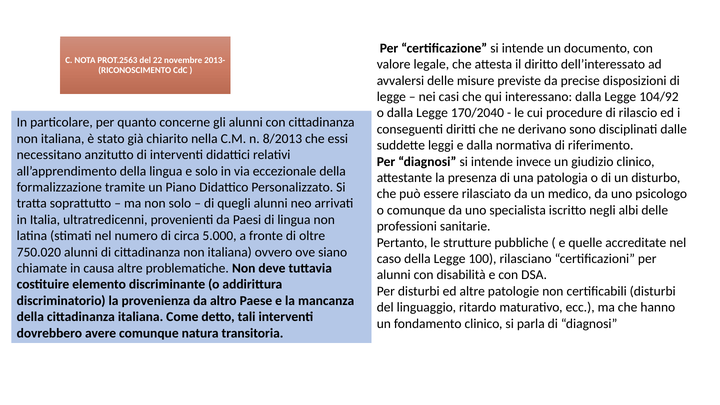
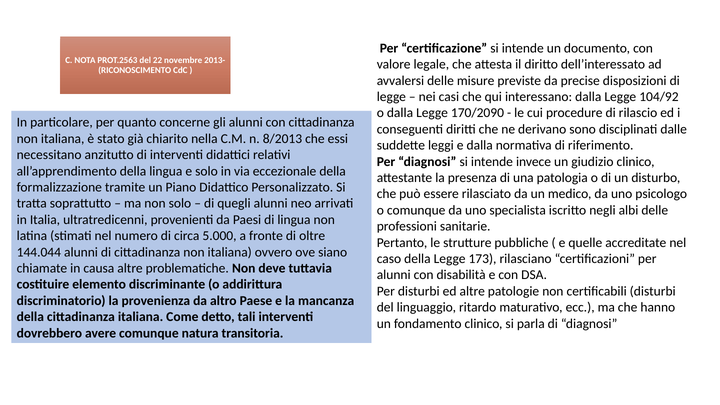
170/2040: 170/2040 -> 170/2090
750.020: 750.020 -> 144.044
100: 100 -> 173
